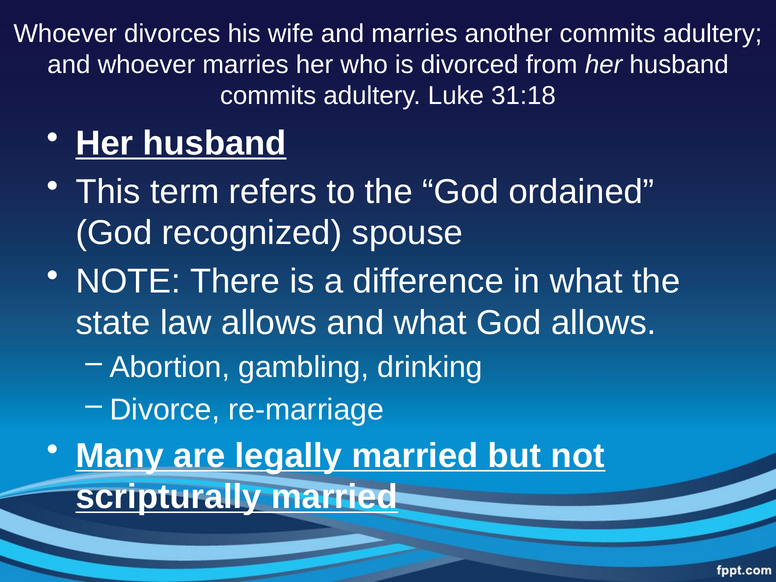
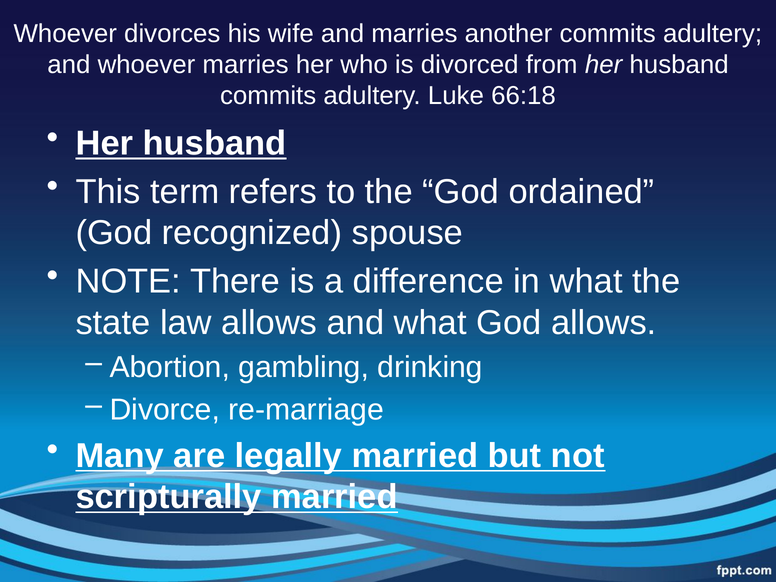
31:18: 31:18 -> 66:18
